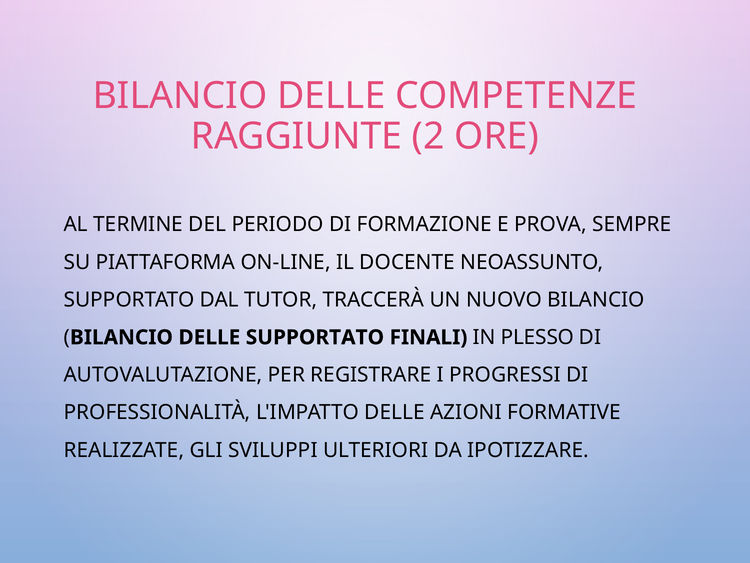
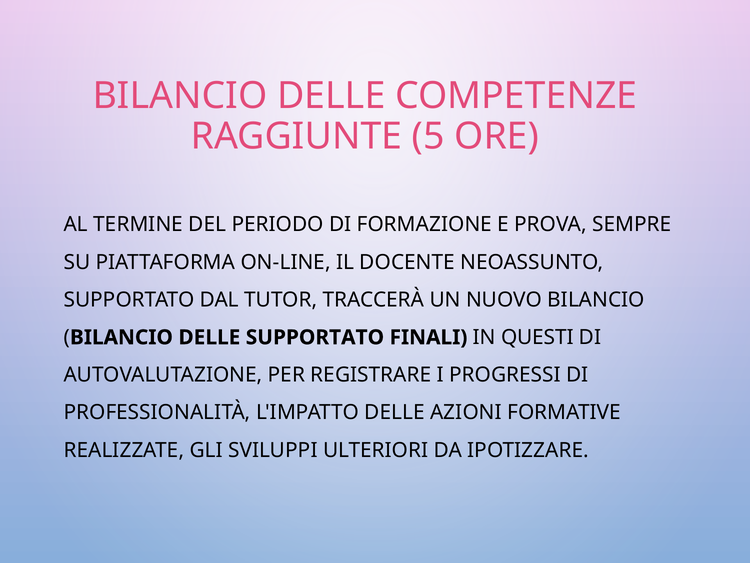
2: 2 -> 5
PLESSO: PLESSO -> QUESTI
